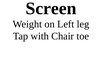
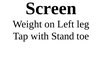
Chair: Chair -> Stand
